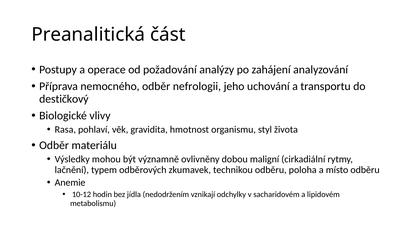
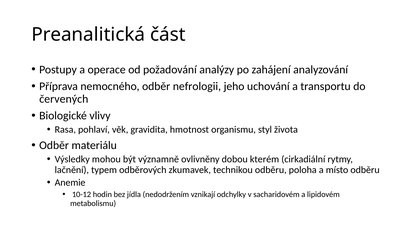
destičkový: destičkový -> červených
maligní: maligní -> kterém
